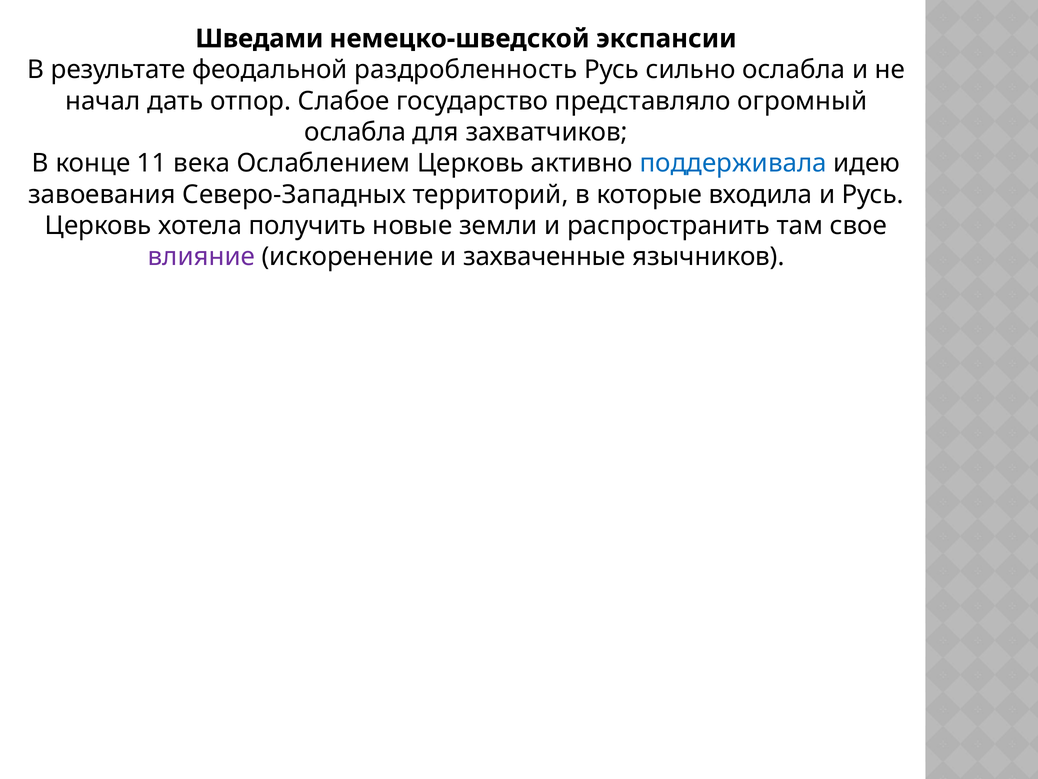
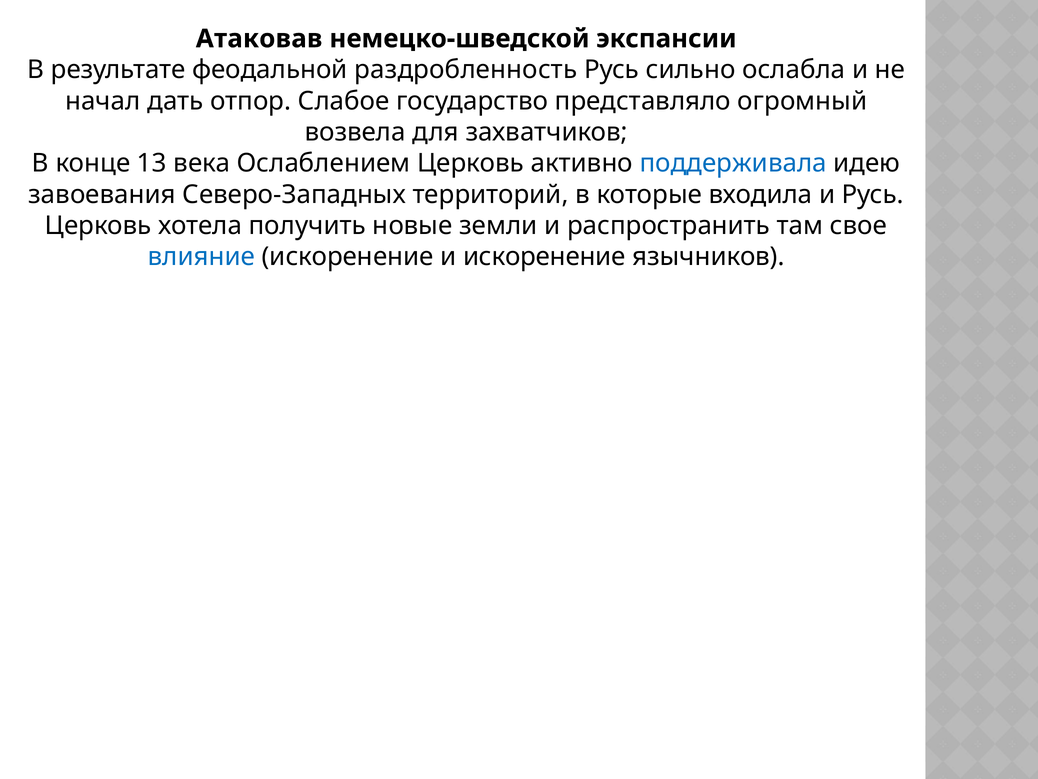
Шведами: Шведами -> Атаковав
ослабла at (355, 132): ослабла -> возвела
11: 11 -> 13
влияние colour: purple -> blue
и захваченные: захваченные -> искоренение
